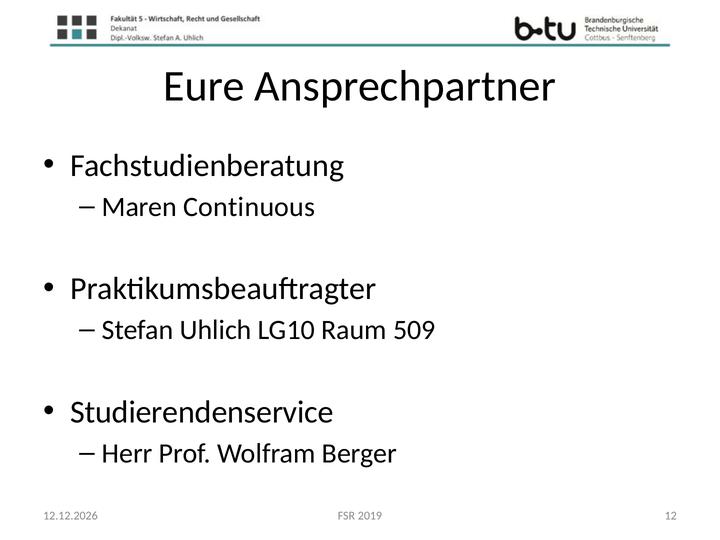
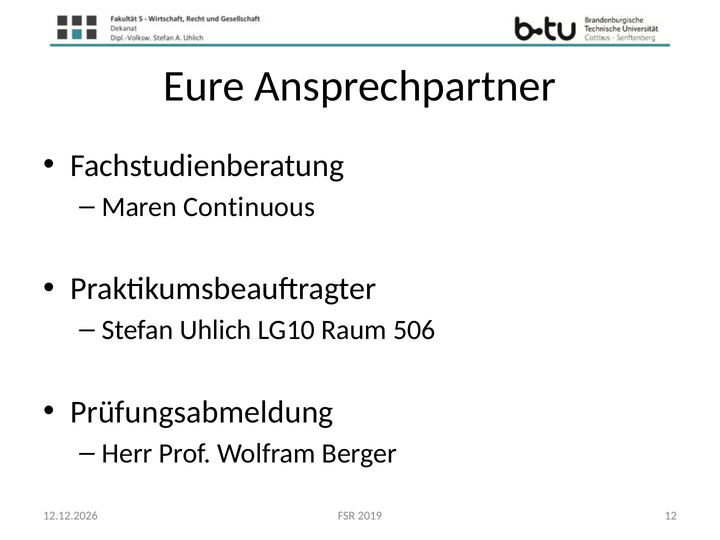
509: 509 -> 506
Studierendenservice: Studierendenservice -> Prüfungsabmeldung
